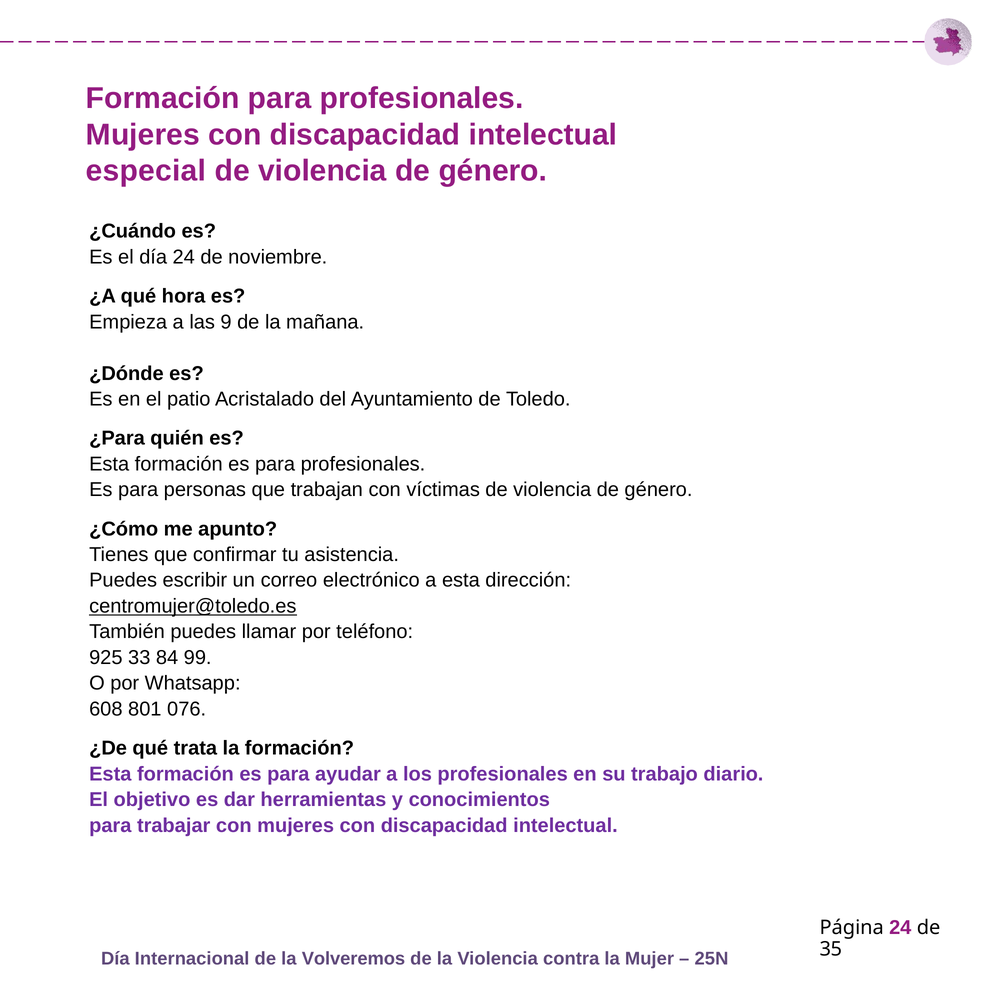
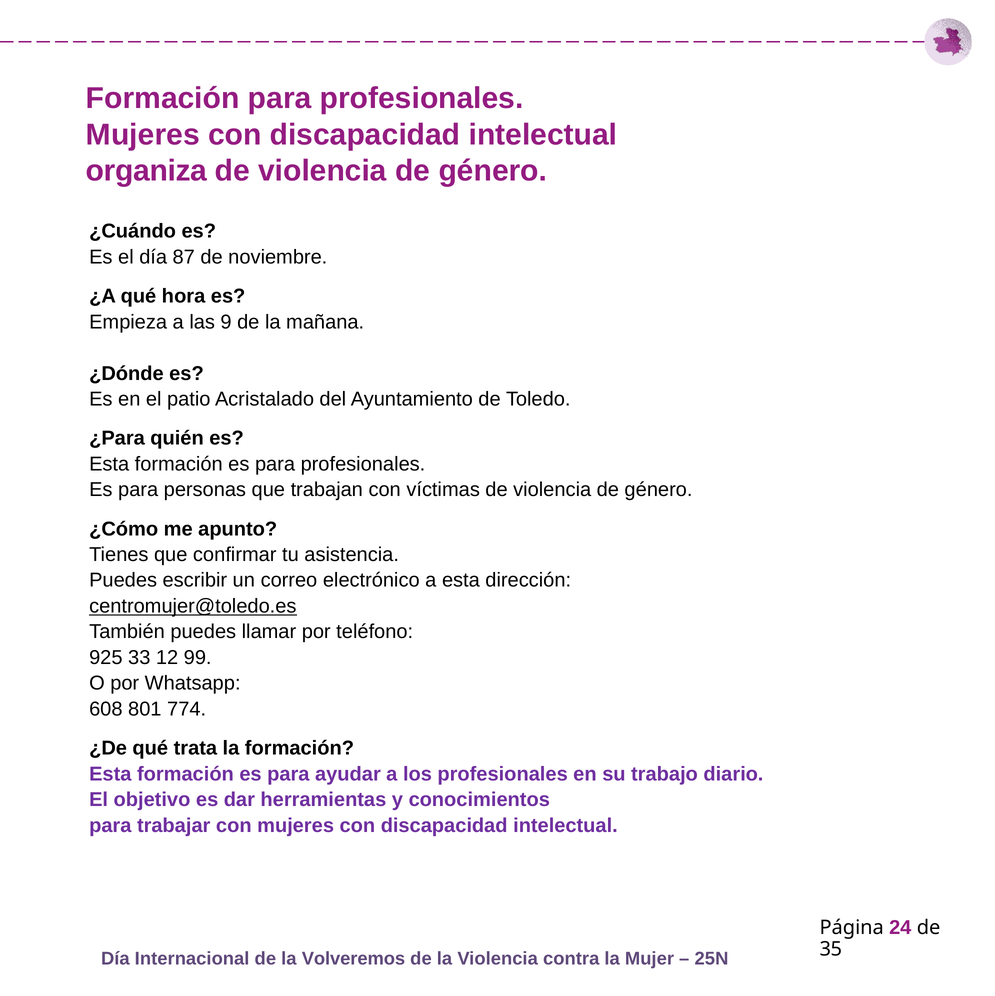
especial: especial -> organiza
día 24: 24 -> 87
84: 84 -> 12
076: 076 -> 774
